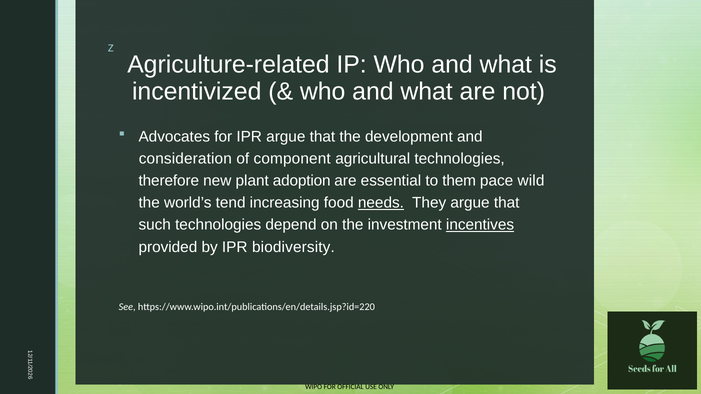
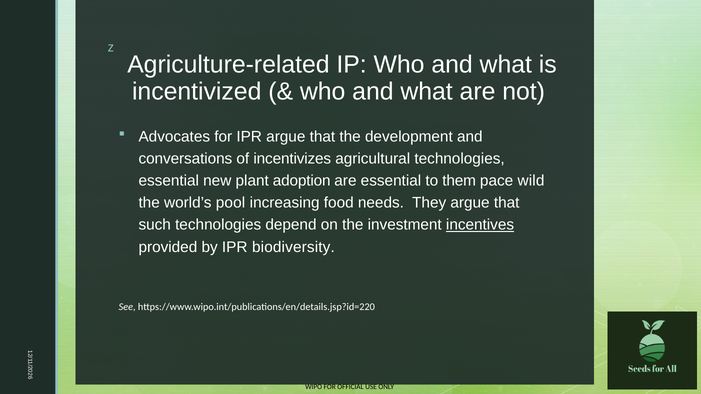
consideration: consideration -> conversations
component: component -> incentivizes
therefore at (169, 181): therefore -> essential
tend: tend -> pool
needs underline: present -> none
